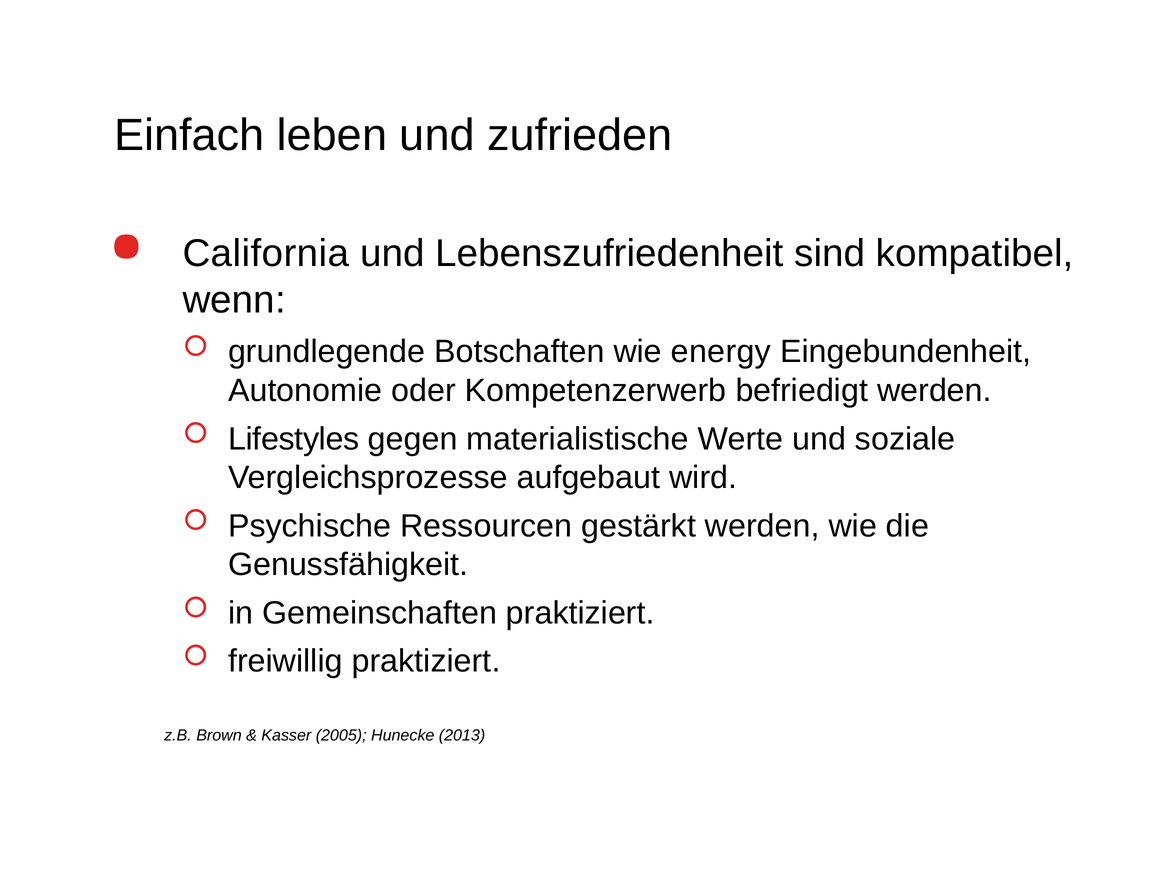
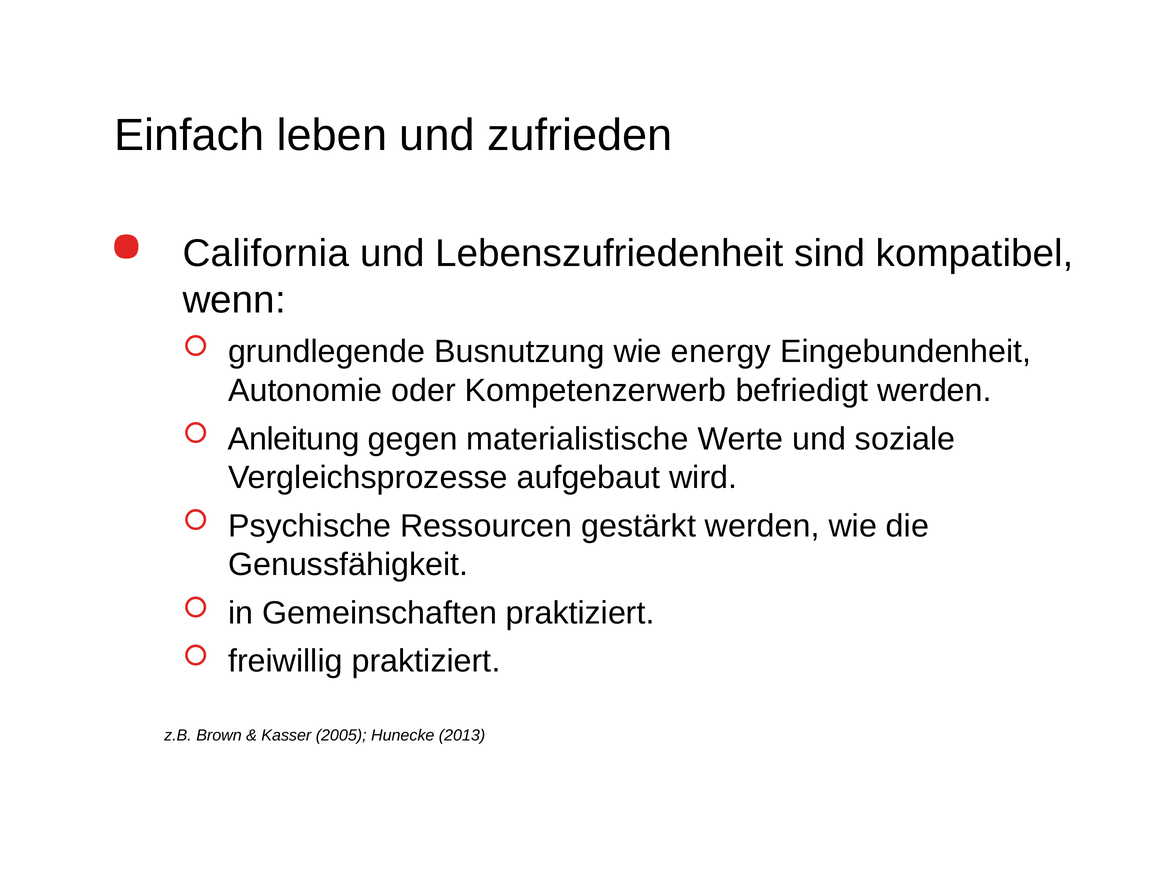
Botschaften: Botschaften -> Busnutzung
Lifestyles: Lifestyles -> Anleitung
